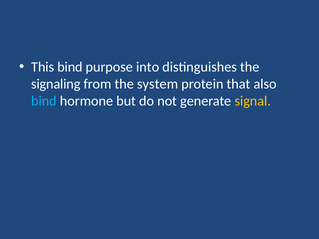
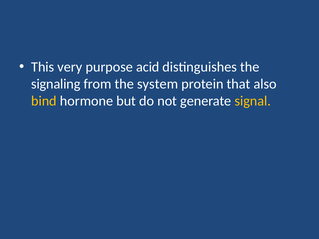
This bind: bind -> very
into: into -> acid
bind at (44, 101) colour: light blue -> yellow
